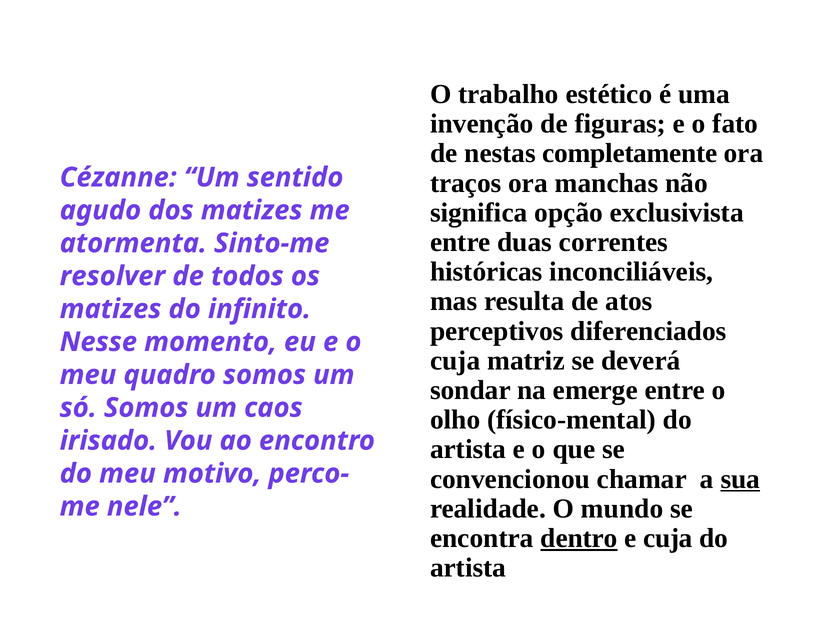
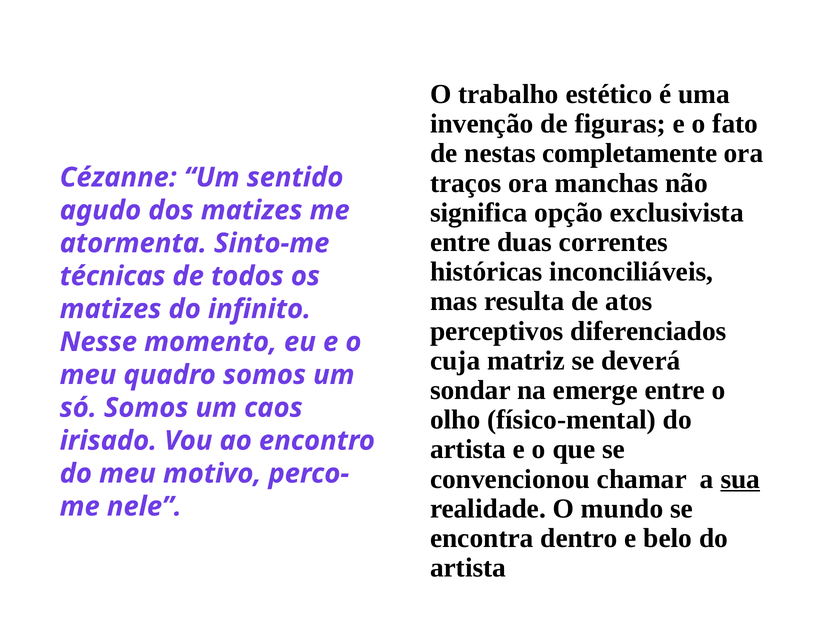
resolver: resolver -> técnicas
dentro underline: present -> none
e cuja: cuja -> belo
